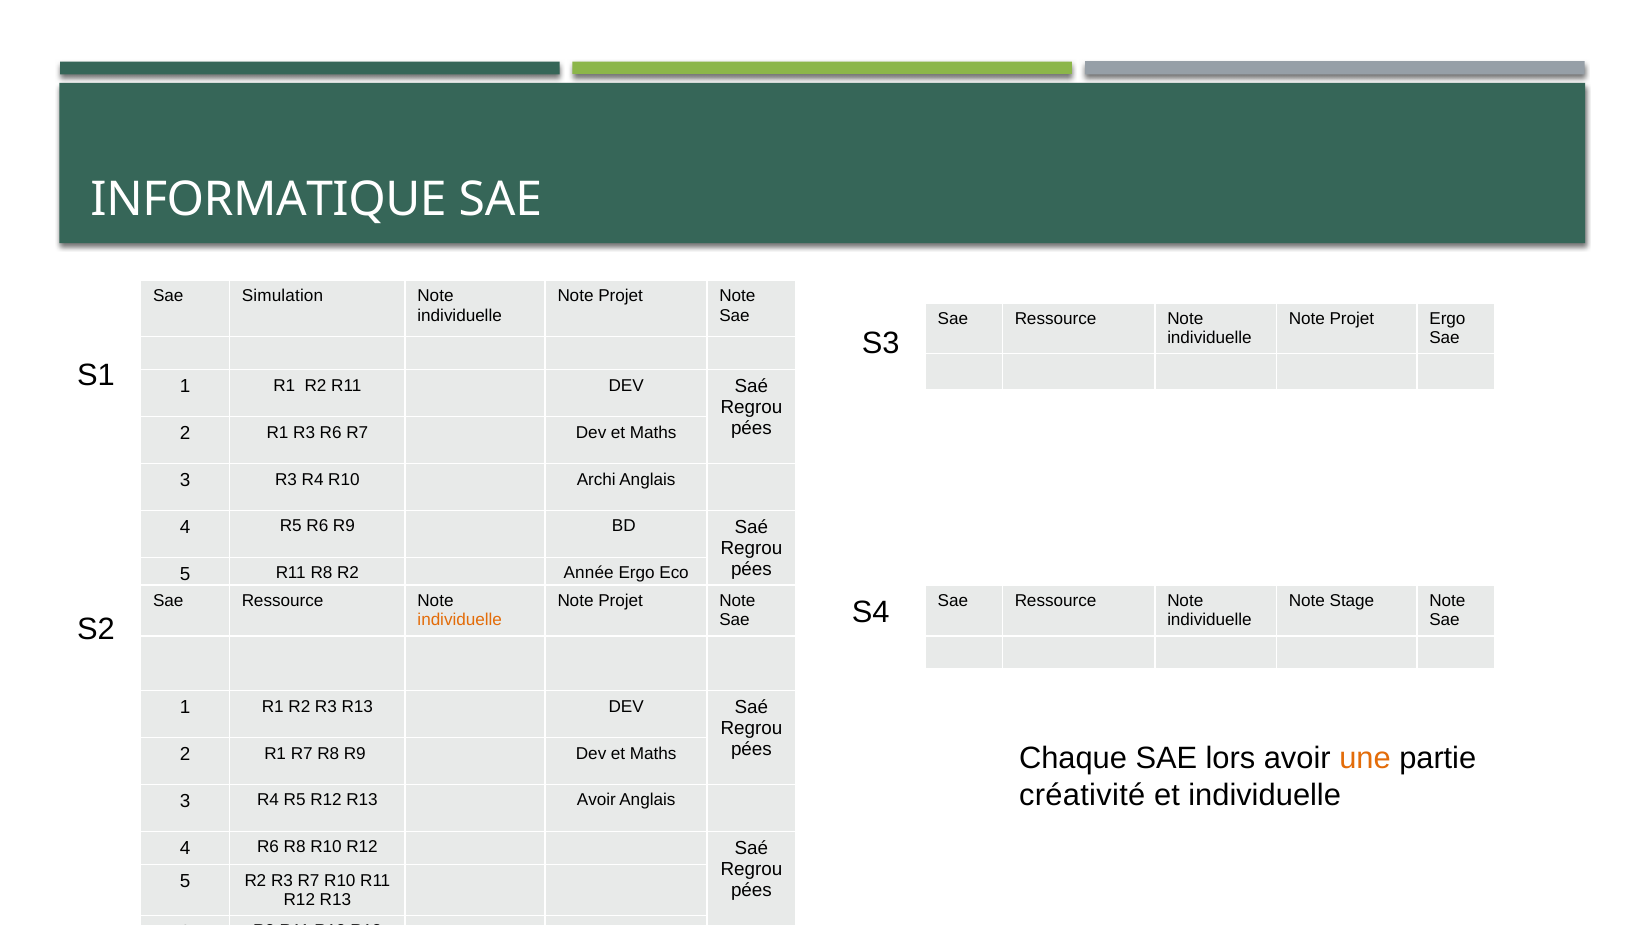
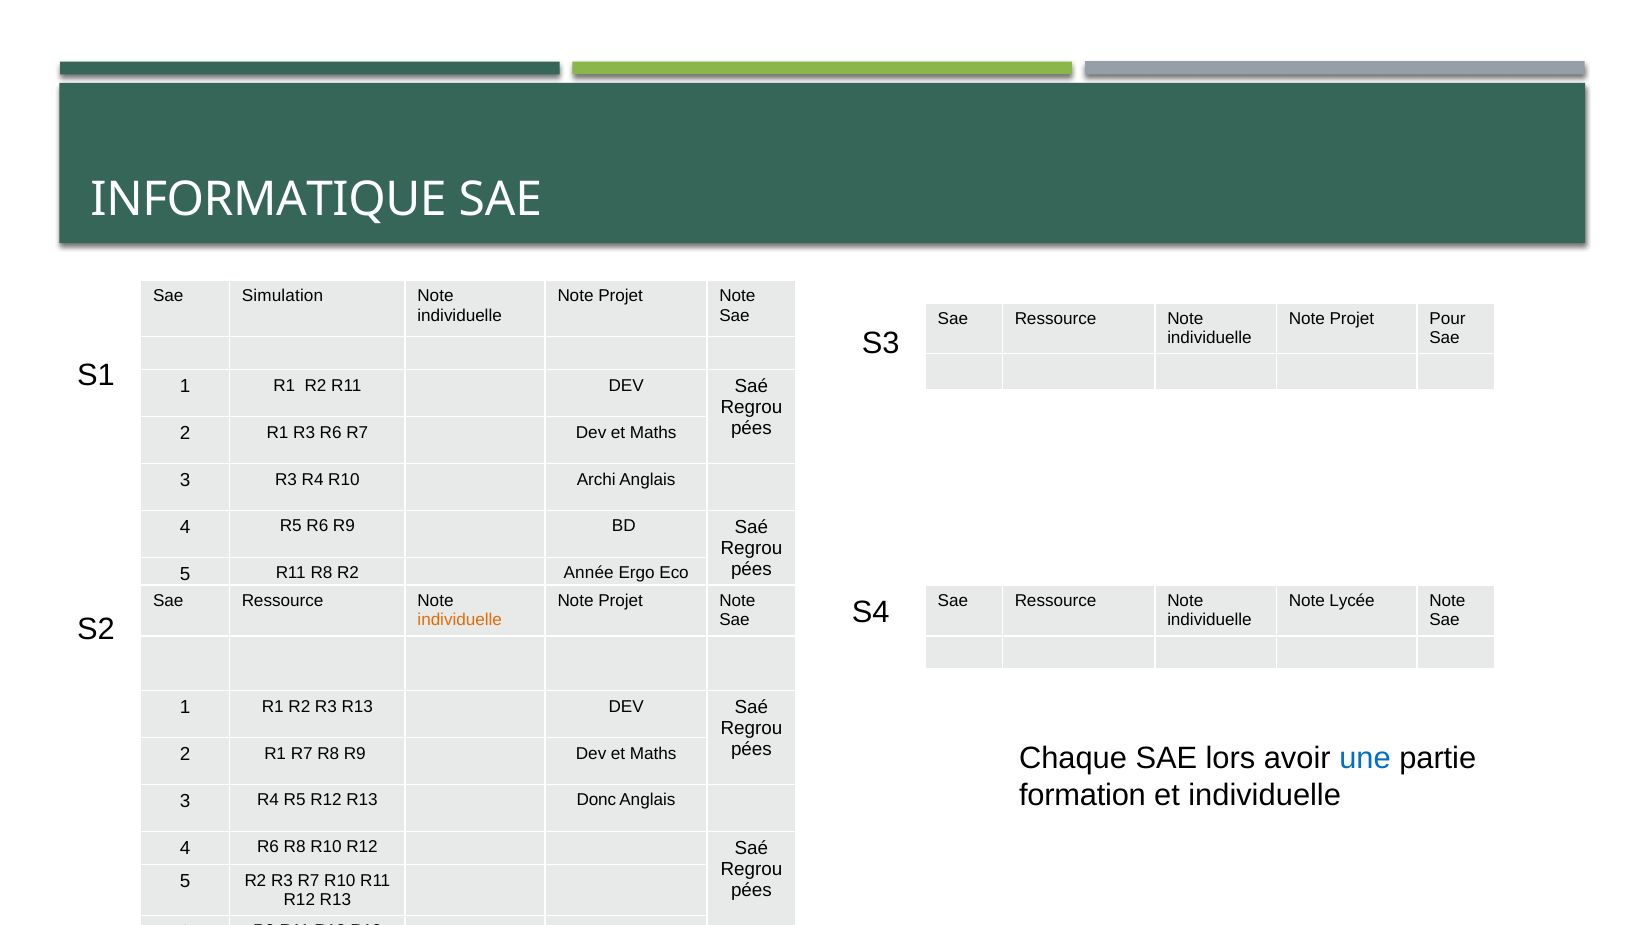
Projet Ergo: Ergo -> Pour
Stage: Stage -> Lycée
une colour: orange -> blue
créativité: créativité -> formation
R13 Avoir: Avoir -> Donc
